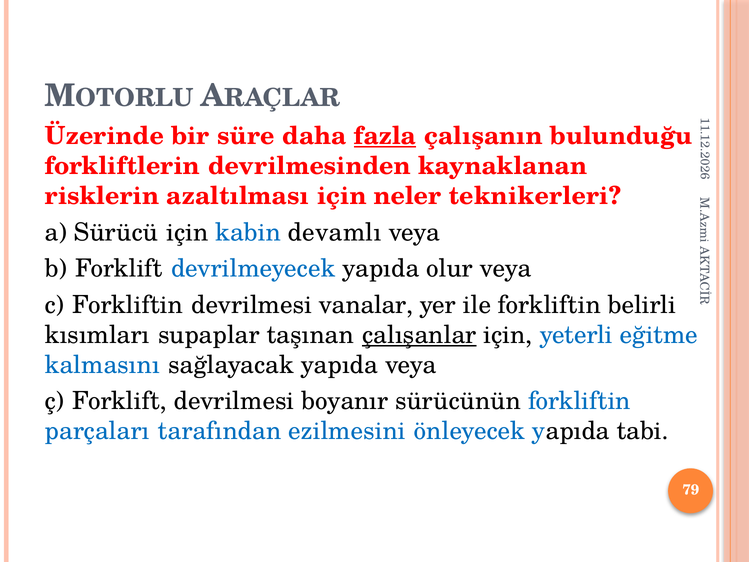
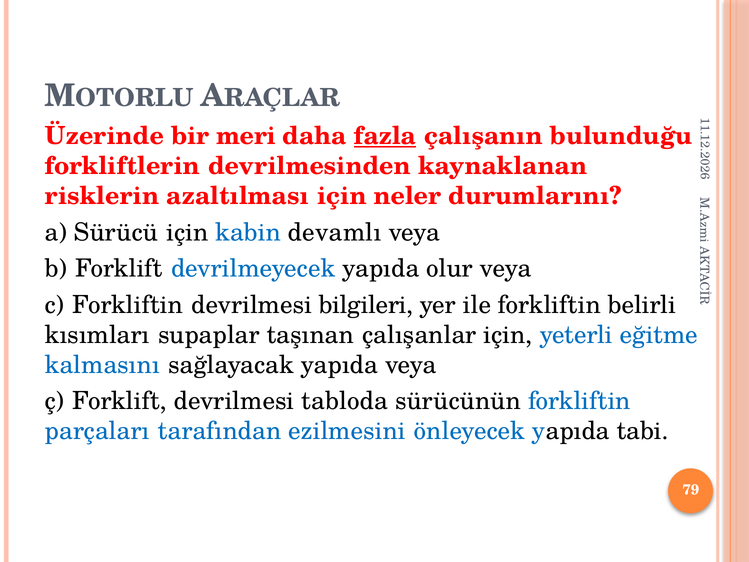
süre: süre -> meri
teknikerleri: teknikerleri -> durumlarını
vanalar: vanalar -> bilgileri
çalışanlar underline: present -> none
boyanır: boyanır -> tabloda
